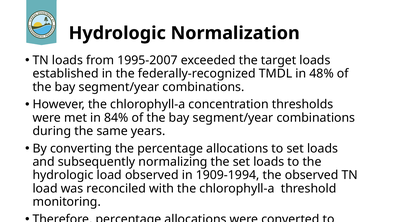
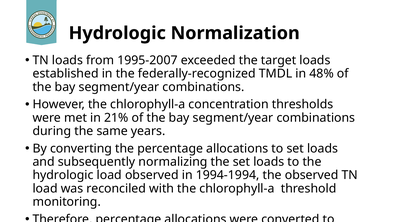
84%: 84% -> 21%
1909-1994: 1909-1994 -> 1994-1994
